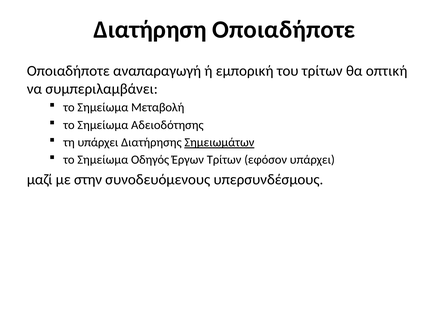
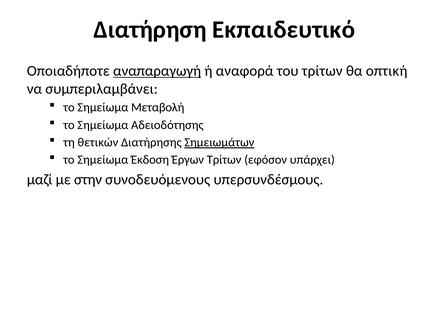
Διατήρηση Οποιαδήποτε: Οποιαδήποτε -> Εκπαιδευτικό
αναπαραγωγή underline: none -> present
εμπορική: εμπορική -> αναφορά
τη υπάρχει: υπάρχει -> θετικών
Οδηγός: Οδηγός -> Έκδοση
